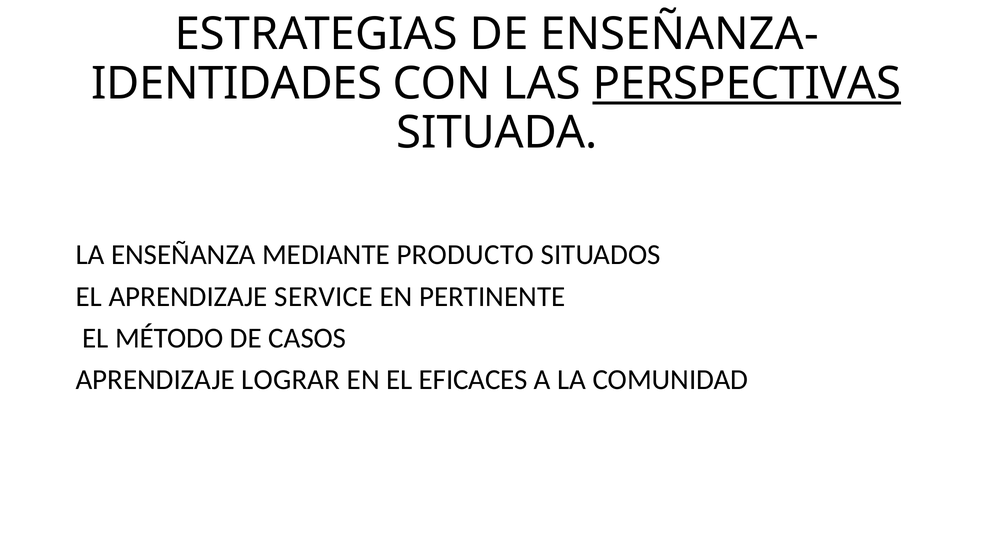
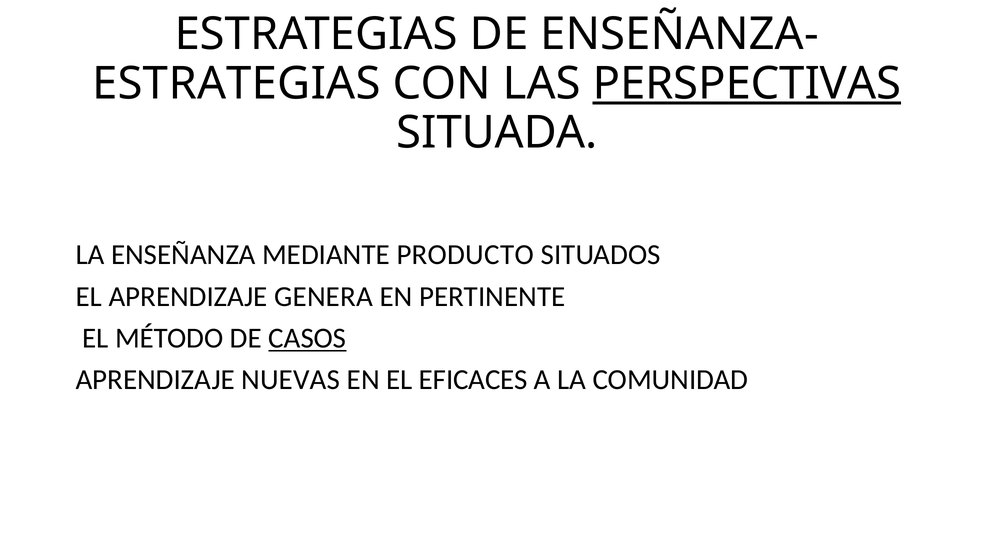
IDENTIDADES at (237, 83): IDENTIDADES -> ESTRATEGIAS
SERVICE: SERVICE -> GENERA
CASOS underline: none -> present
LOGRAR: LOGRAR -> NUEVAS
